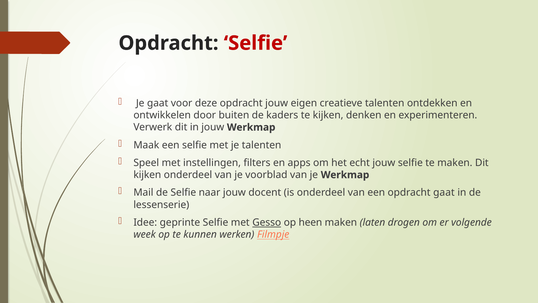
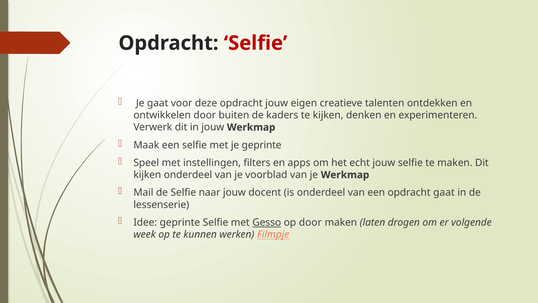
je talenten: talenten -> geprinte
op heen: heen -> door
